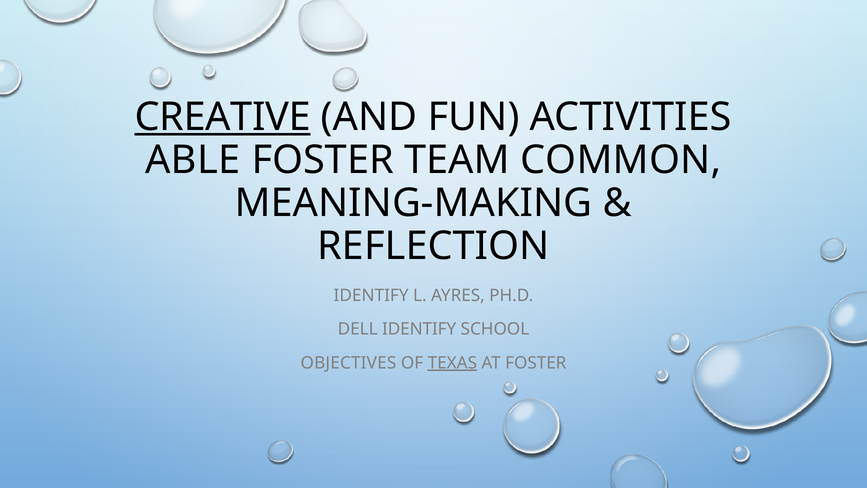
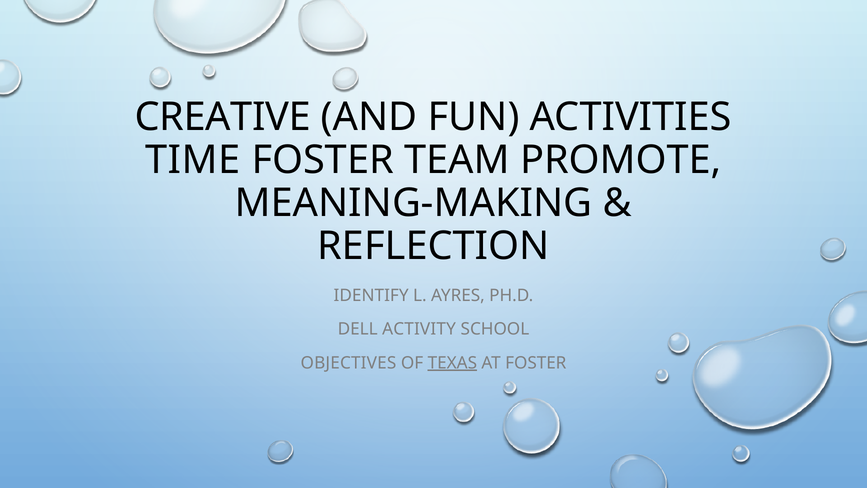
CREATIVE underline: present -> none
ABLE: ABLE -> TIME
COMMON: COMMON -> PROMOTE
DELL IDENTIFY: IDENTIFY -> ACTIVITY
